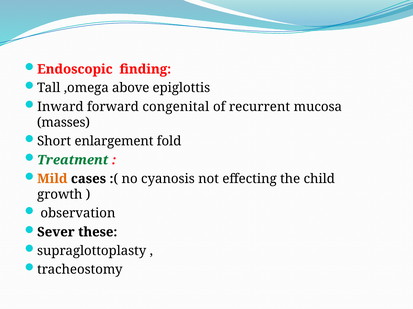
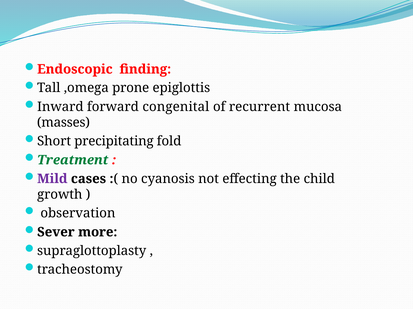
above: above -> prone
enlargement: enlargement -> precipitating
Mild colour: orange -> purple
these: these -> more
